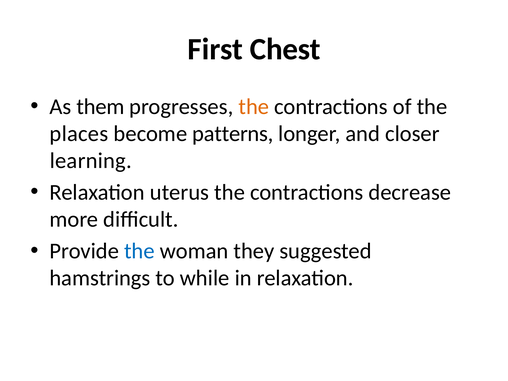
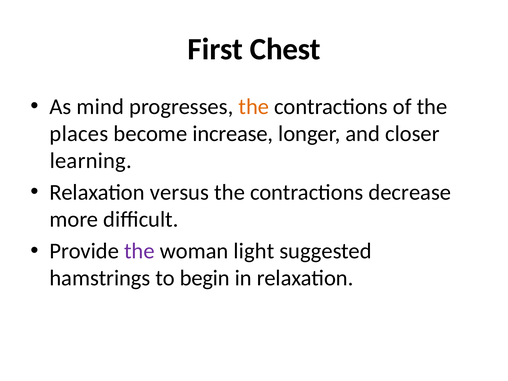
them: them -> mind
patterns: patterns -> increase
uterus: uterus -> versus
the at (139, 251) colour: blue -> purple
they: they -> light
while: while -> begin
